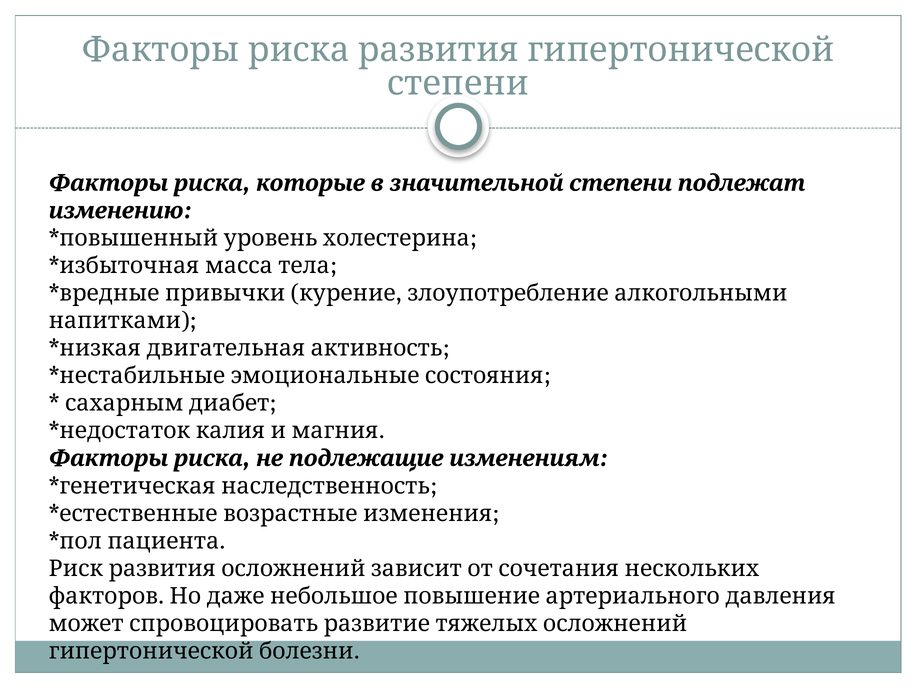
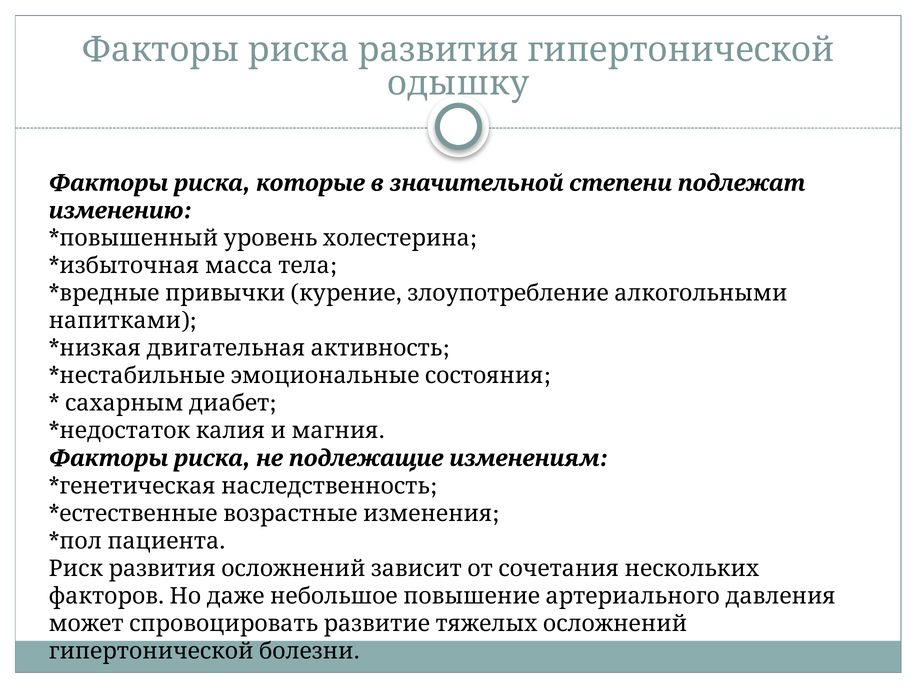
степени at (458, 83): степени -> одышку
